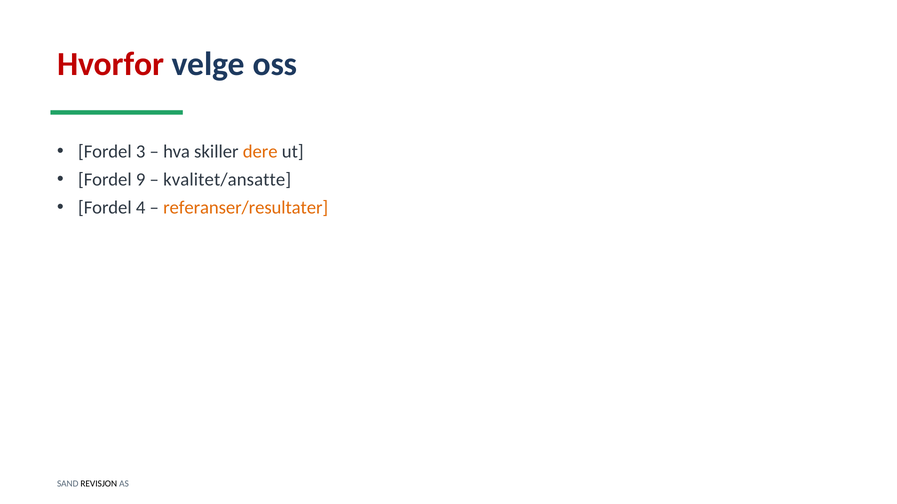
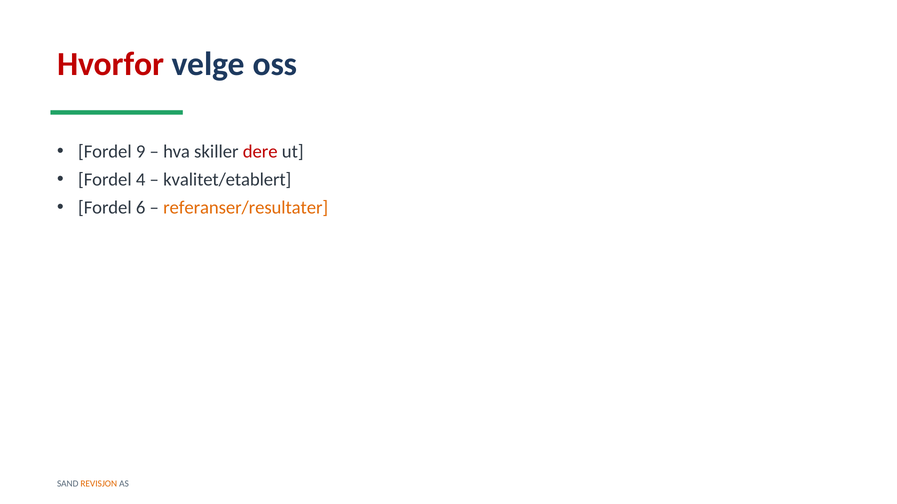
3: 3 -> 9
dere colour: orange -> red
9: 9 -> 4
kvalitet/ansatte: kvalitet/ansatte -> kvalitet/etablert
4: 4 -> 6
REVISJON colour: black -> orange
